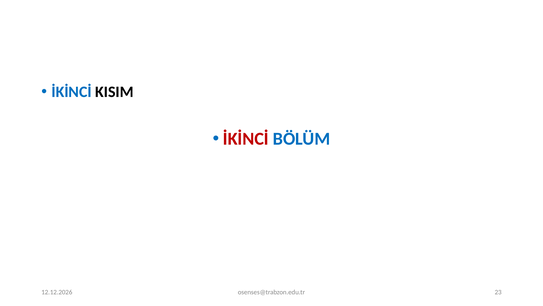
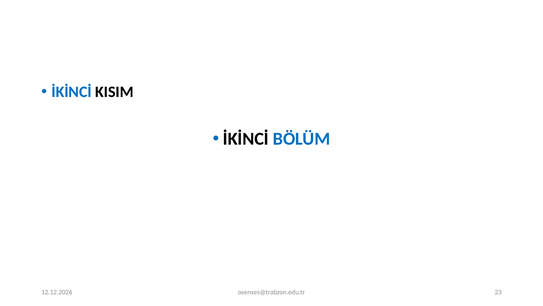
İKİNCİ at (246, 139) colour: red -> black
